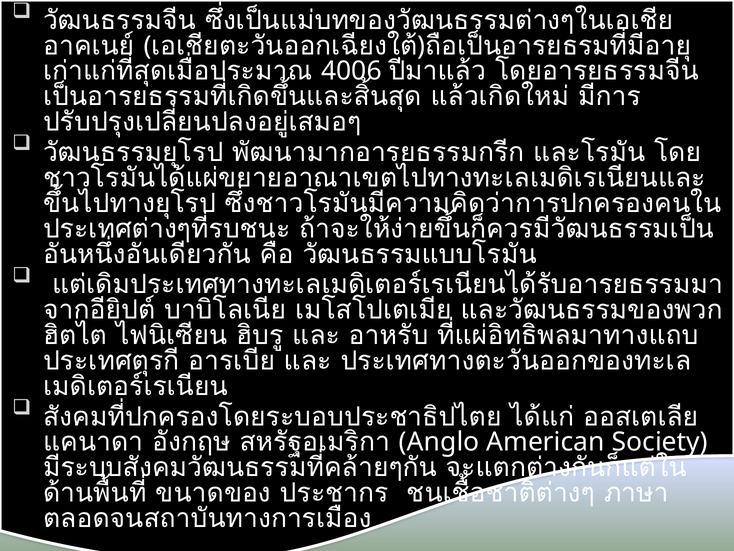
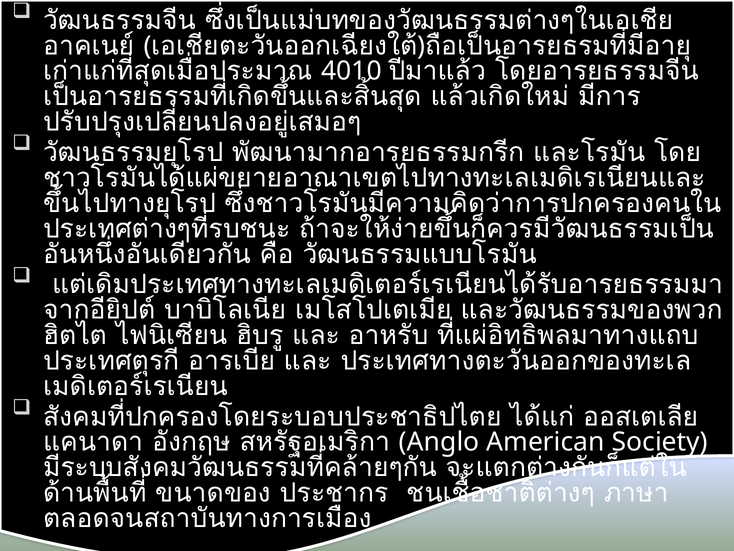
4006: 4006 -> 4010
